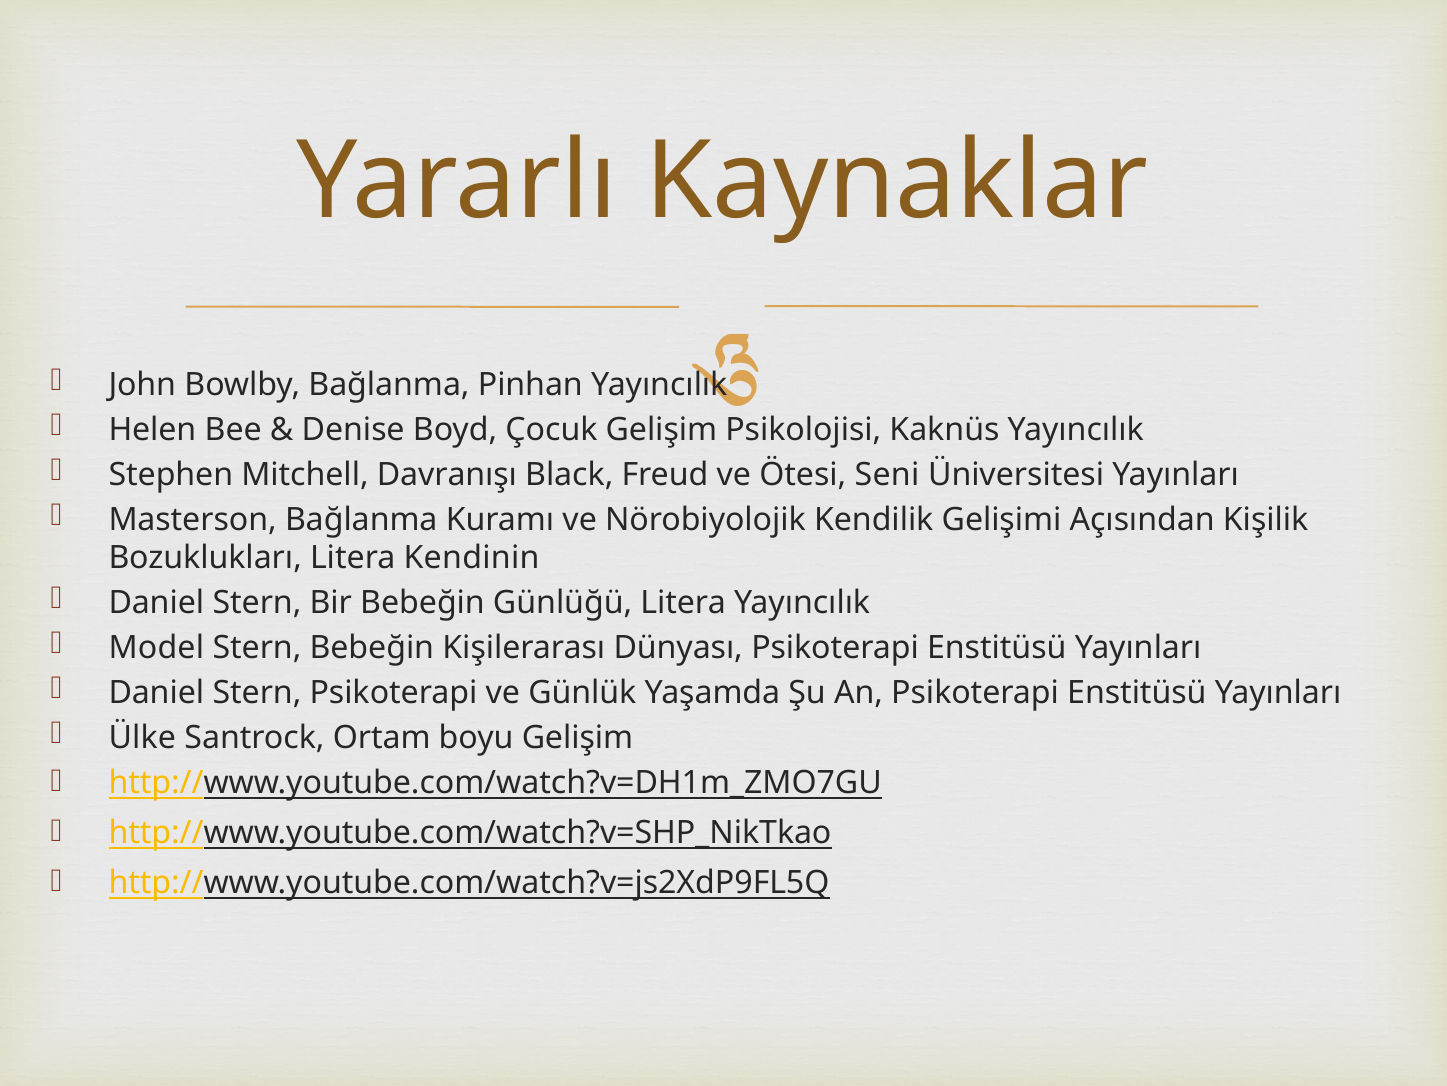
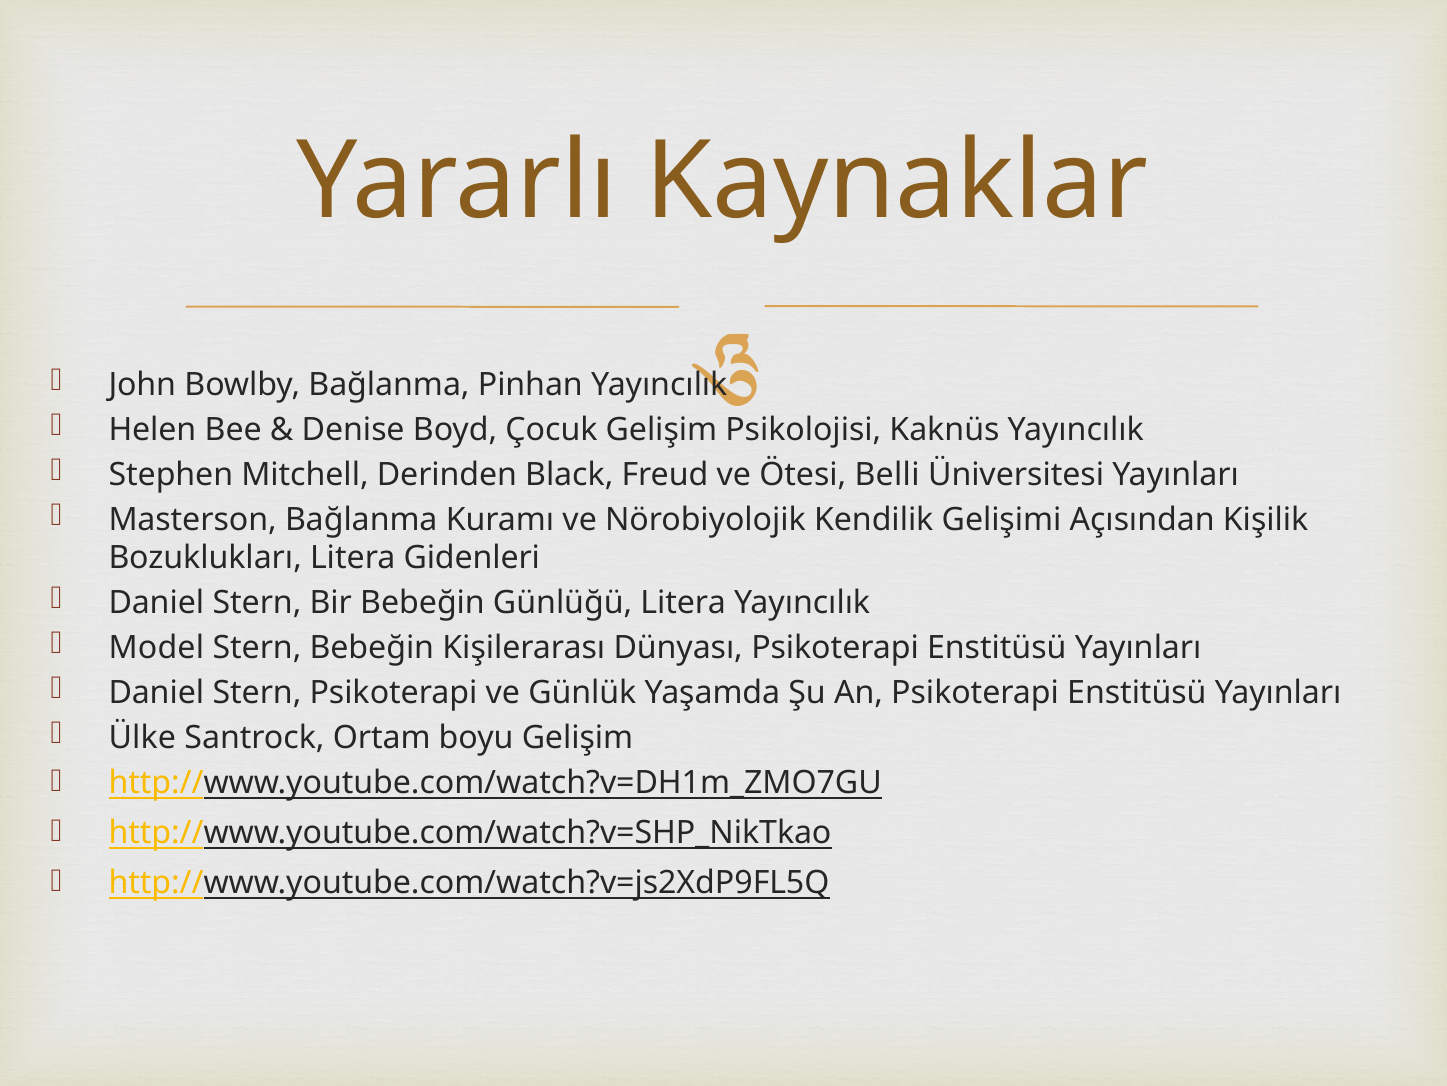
Davranışı: Davranışı -> Derinden
Seni: Seni -> Belli
Kendinin: Kendinin -> Gidenleri
